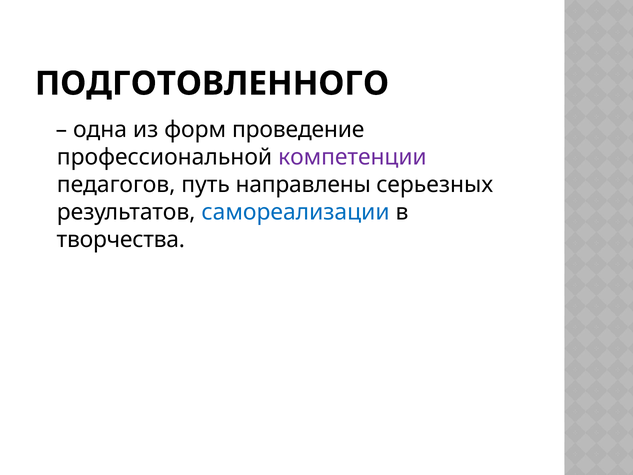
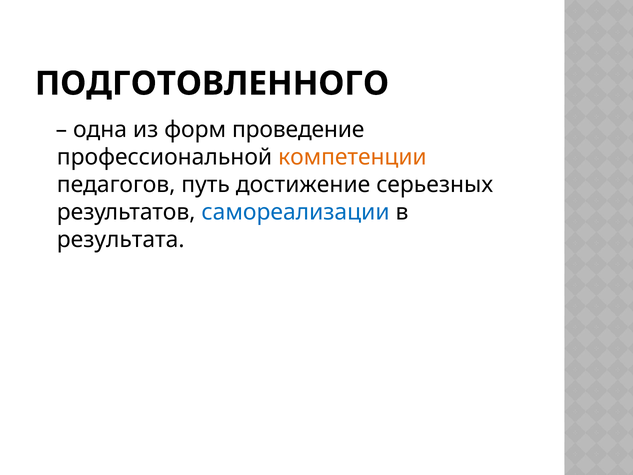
компетенции colour: purple -> orange
направлены: направлены -> достижение
творчества: творчества -> результата
